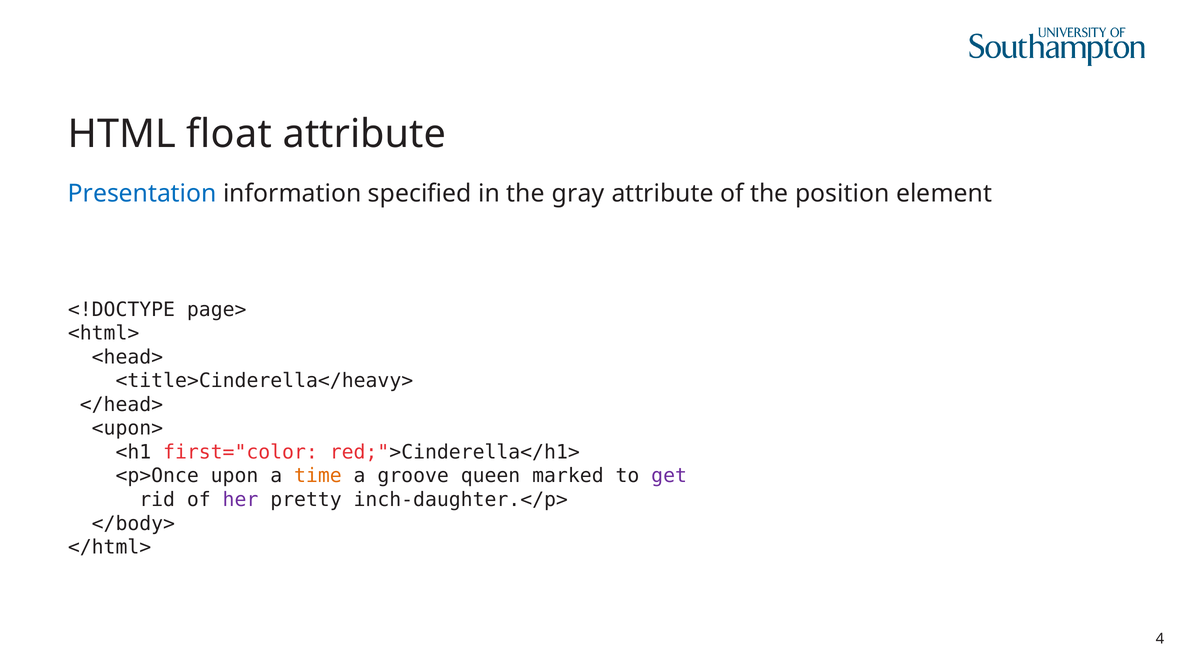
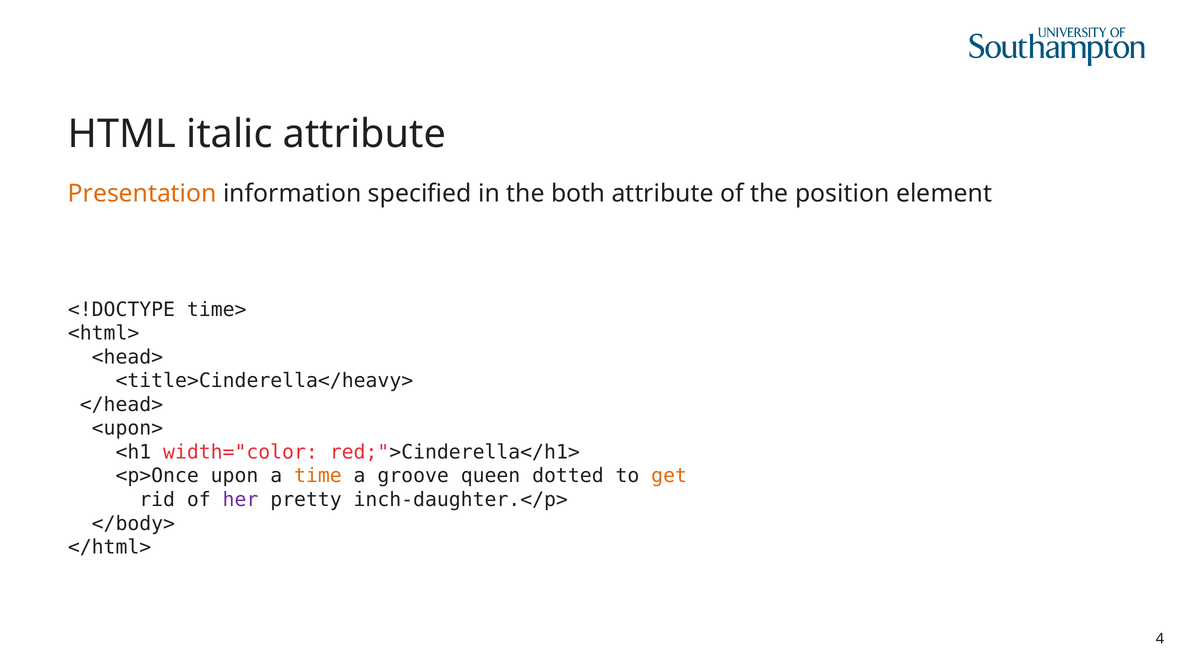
float: float -> italic
Presentation colour: blue -> orange
gray: gray -> both
page>: page> -> time>
first="color: first="color -> width="color
marked: marked -> dotted
get colour: purple -> orange
